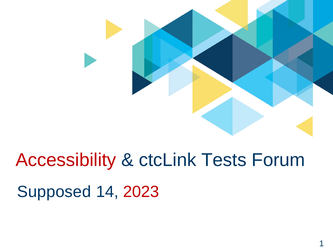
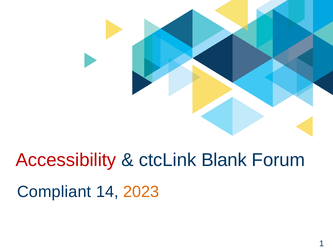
Tests: Tests -> Blank
Supposed: Supposed -> Compliant
2023 colour: red -> orange
